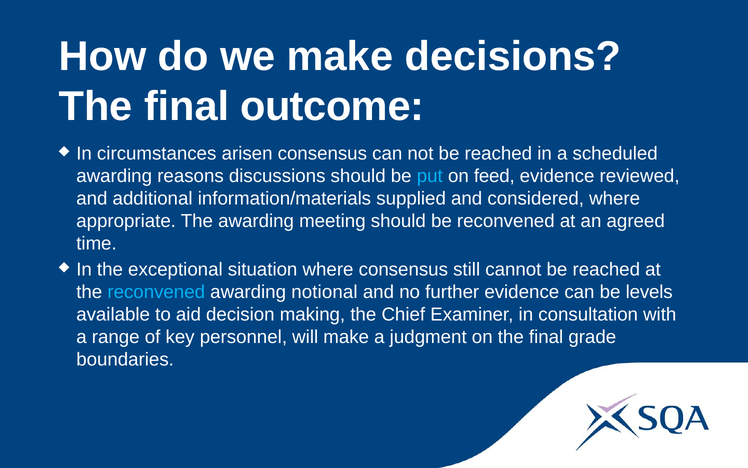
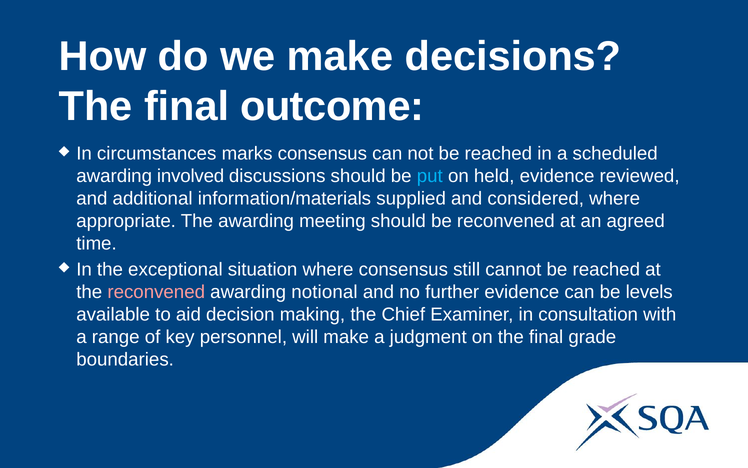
arisen: arisen -> marks
reasons: reasons -> involved
feed: feed -> held
reconvened at (156, 292) colour: light blue -> pink
